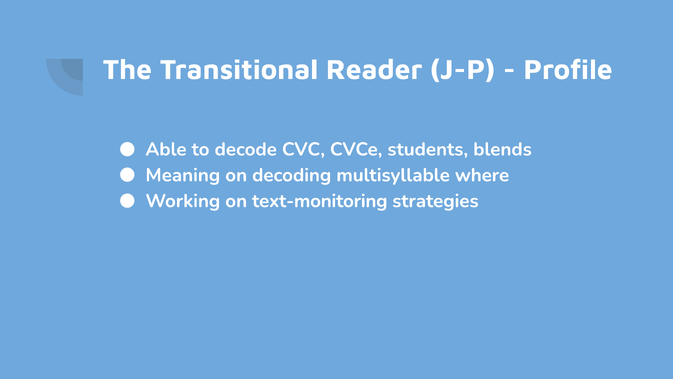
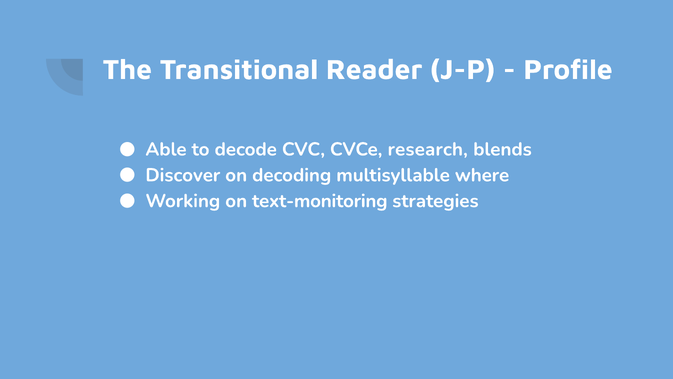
students: students -> research
Meaning: Meaning -> Discover
